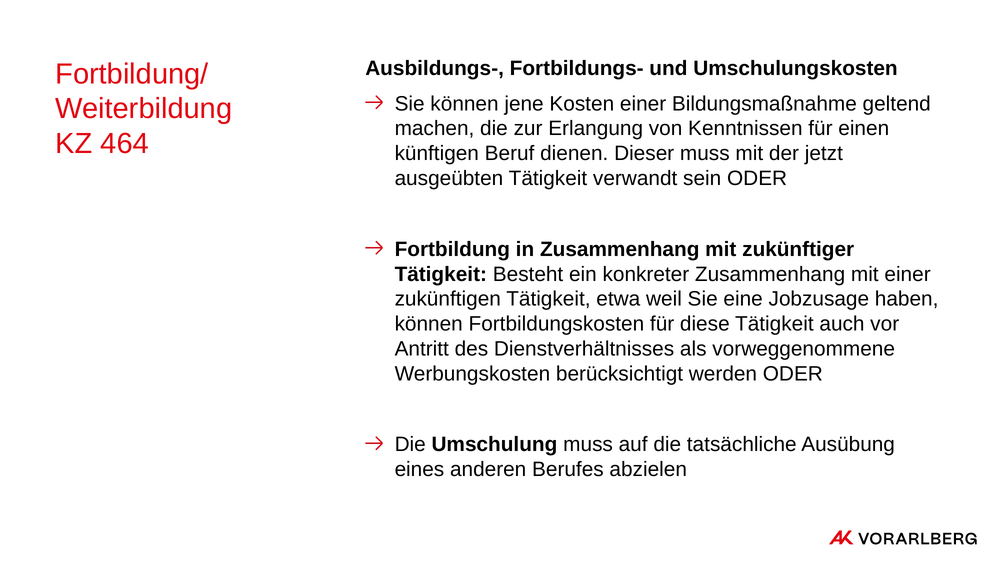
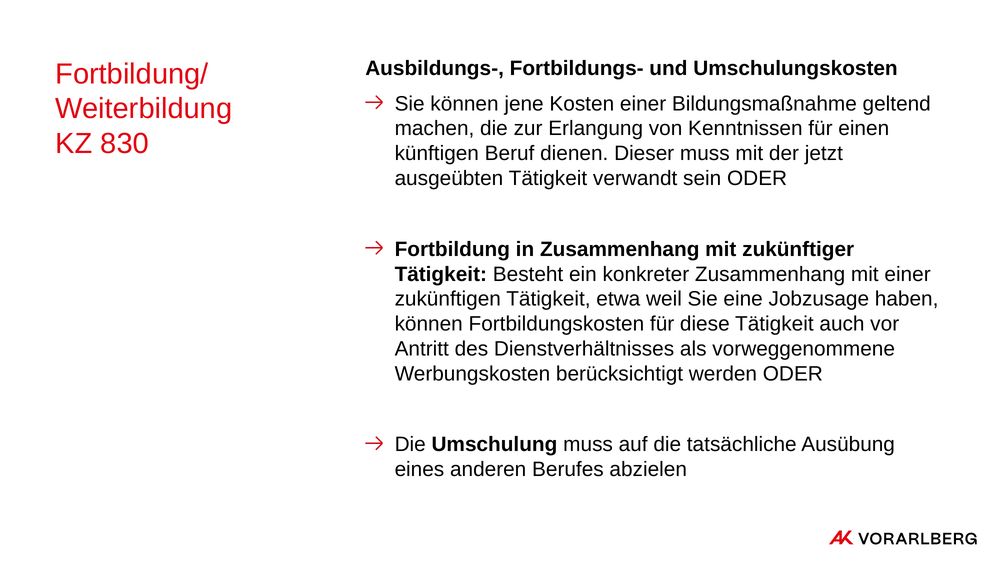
464: 464 -> 830
